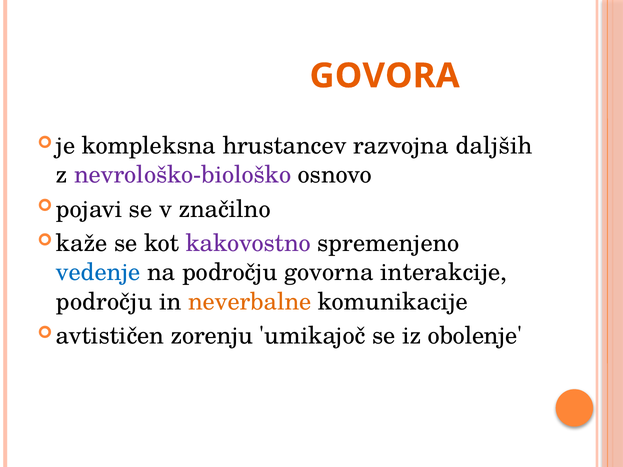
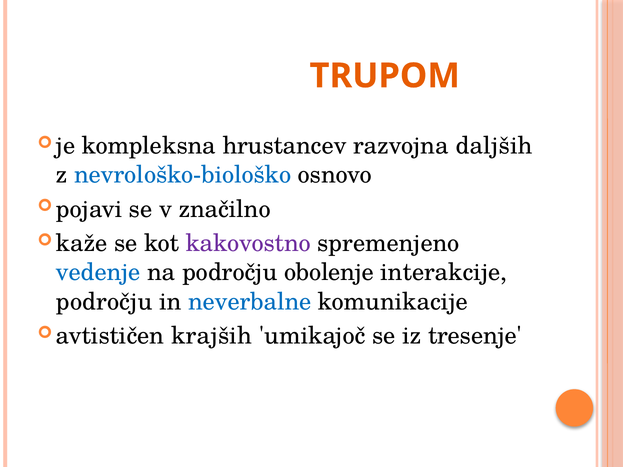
GOVORA: GOVORA -> TRUPOM
nevrološko-biološko colour: purple -> blue
govorna: govorna -> obolenje
neverbalne colour: orange -> blue
zorenju: zorenju -> krajših
obolenje: obolenje -> tresenje
